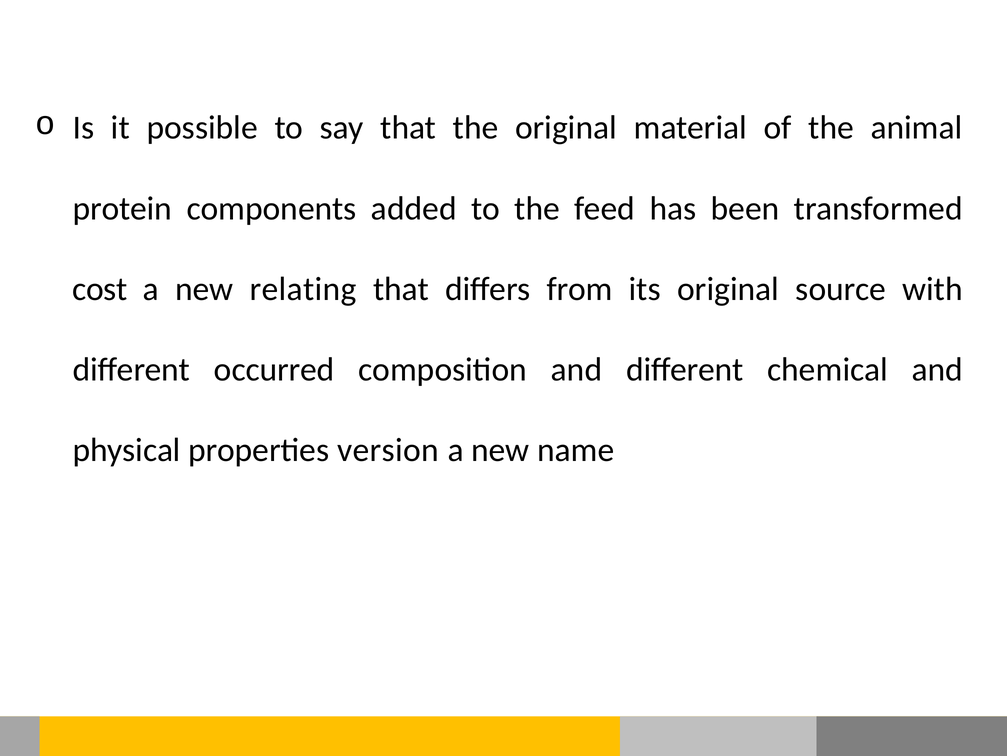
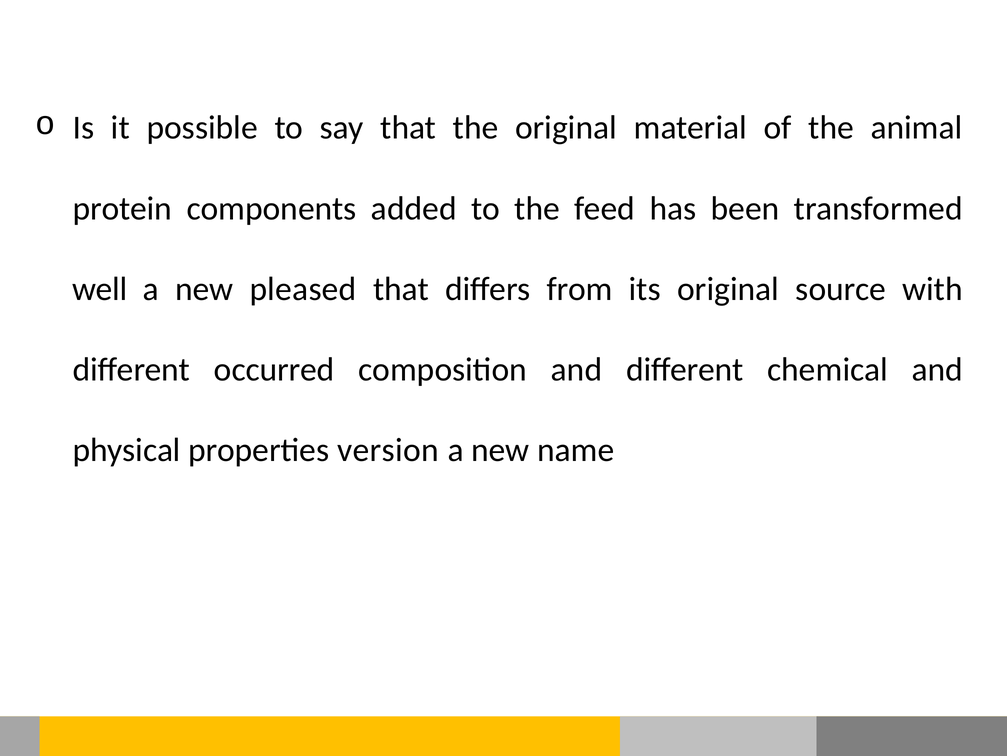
cost: cost -> well
relating: relating -> pleased
